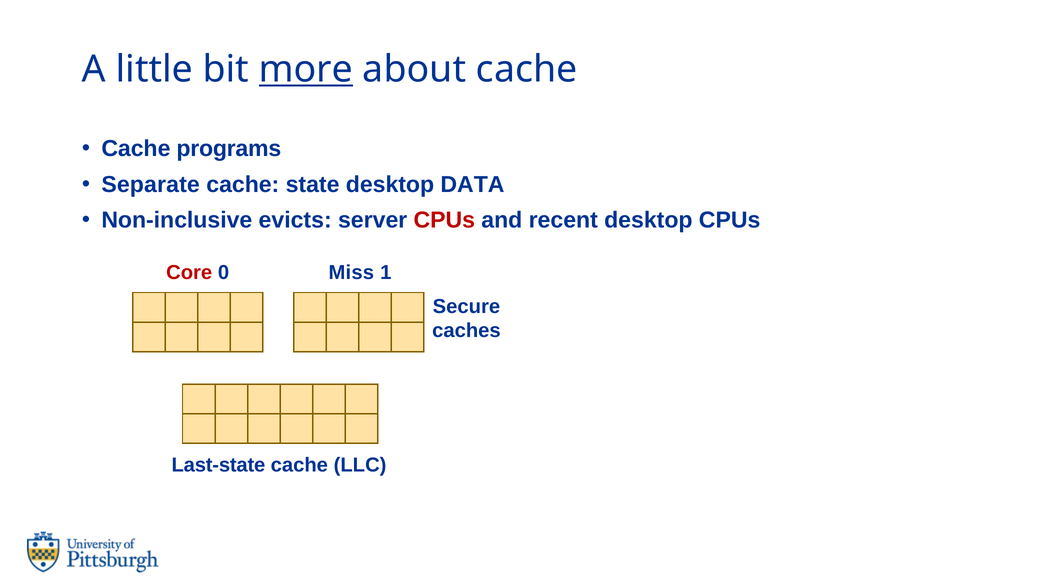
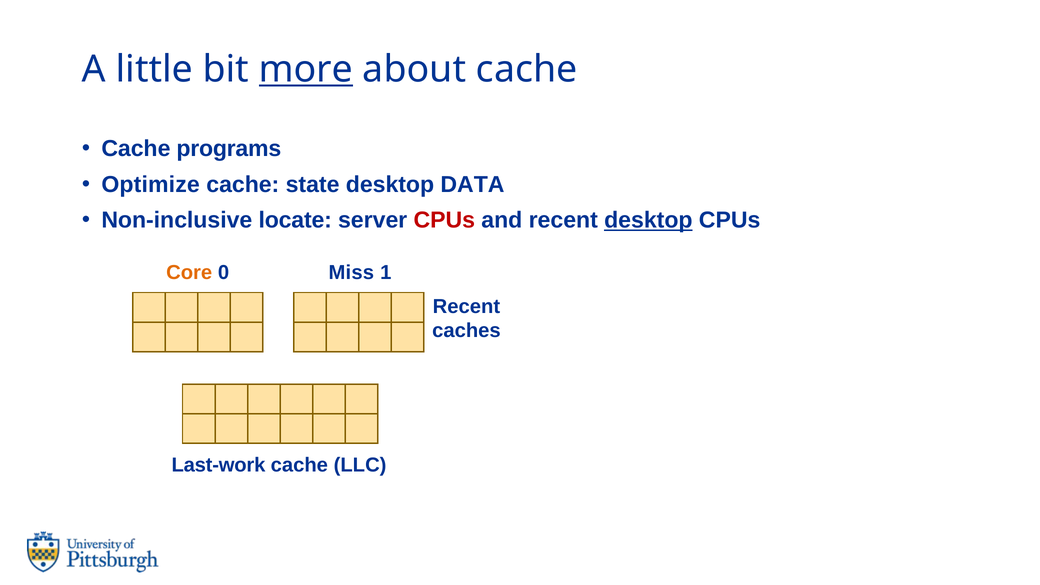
Separate: Separate -> Optimize
evicts: evicts -> locate
desktop at (648, 220) underline: none -> present
Core colour: red -> orange
Secure at (466, 306): Secure -> Recent
Last-state: Last-state -> Last-work
